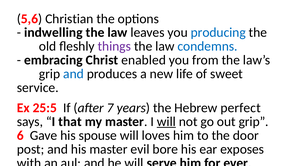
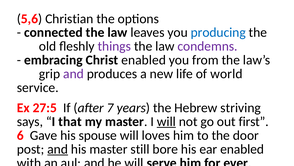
indwelling: indwelling -> connected
condemns colour: blue -> purple
and at (73, 74) colour: blue -> purple
sweet: sweet -> world
25:5: 25:5 -> 27:5
perfect: perfect -> striving
out grip: grip -> first
and at (58, 149) underline: none -> present
evil: evil -> still
ear exposes: exposes -> enabled
